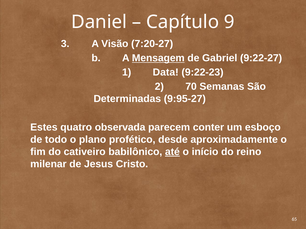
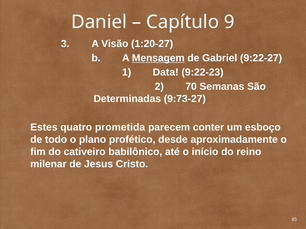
7:20-27: 7:20-27 -> 1:20-27
9:95-27: 9:95-27 -> 9:73-27
observada: observada -> prometida
até underline: present -> none
